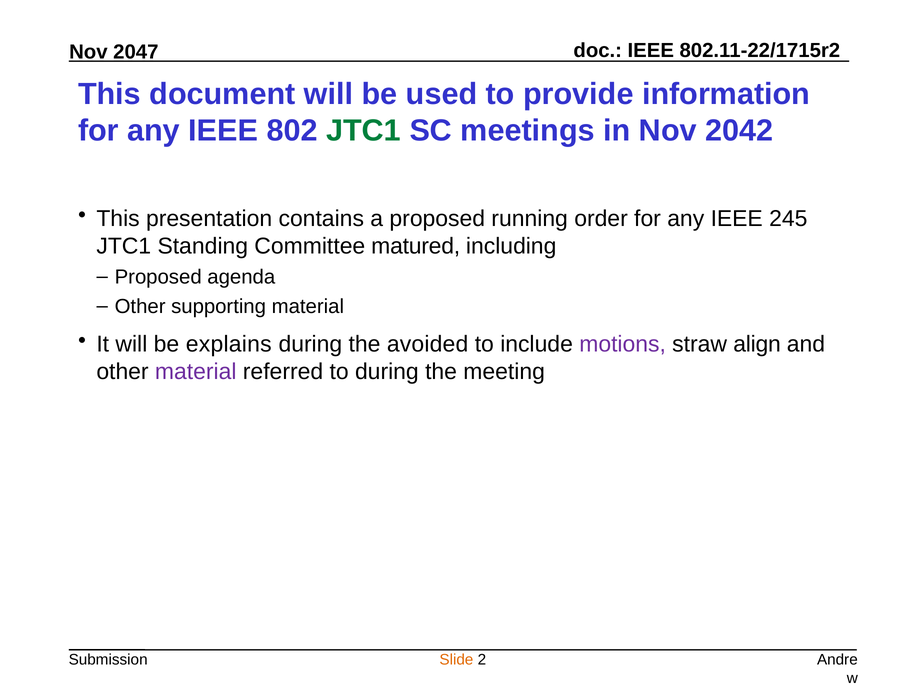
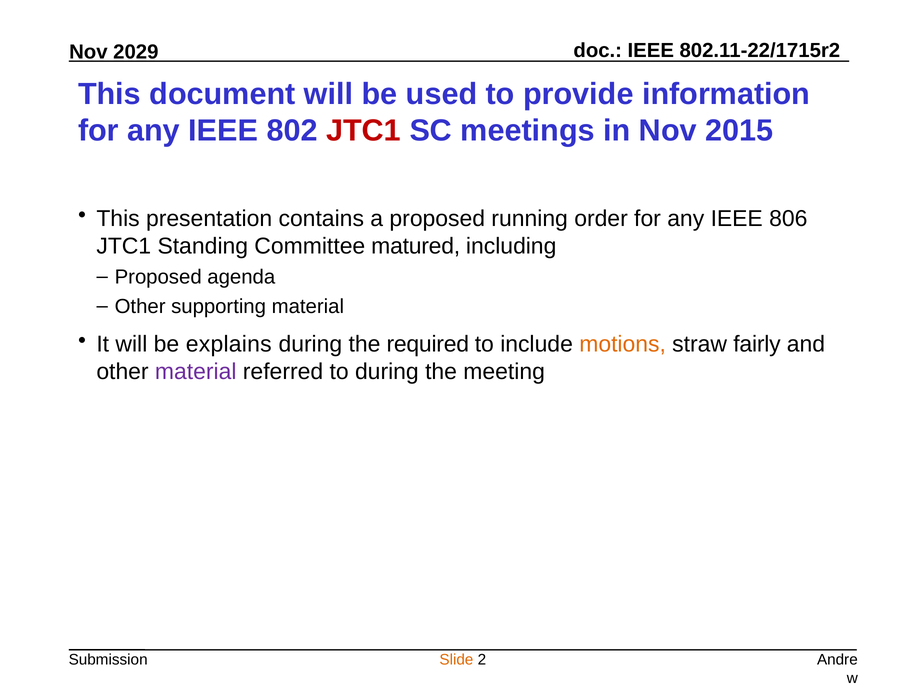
2047: 2047 -> 2029
JTC1 at (364, 131) colour: green -> red
2042: 2042 -> 2015
245: 245 -> 806
avoided: avoided -> required
motions colour: purple -> orange
align: align -> fairly
